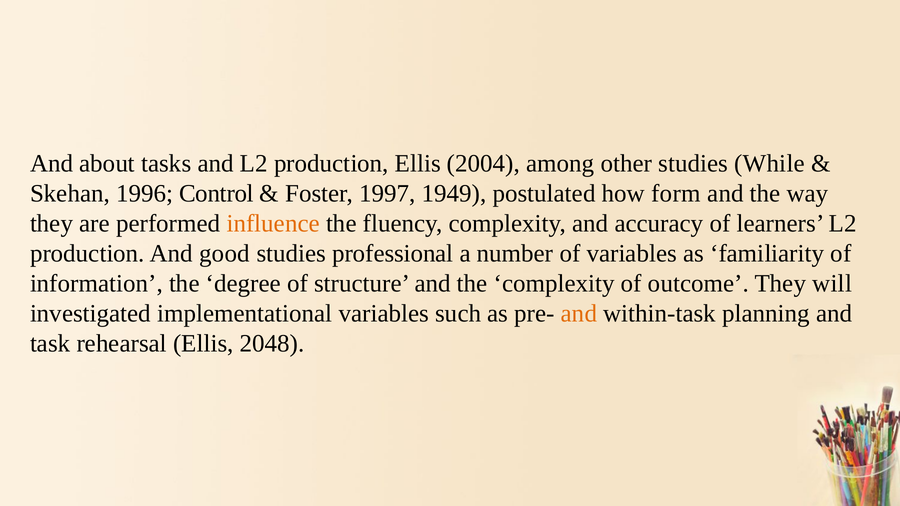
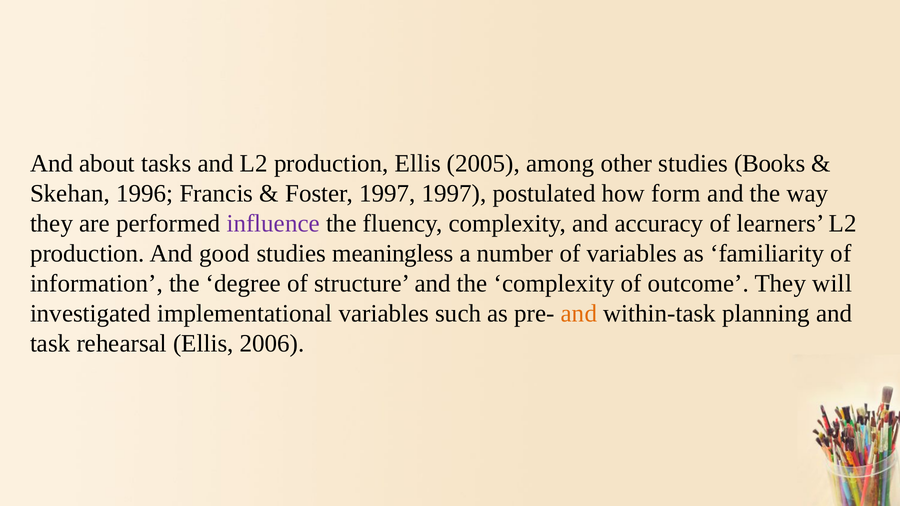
2004: 2004 -> 2005
While: While -> Books
Control: Control -> Francis
1997 1949: 1949 -> 1997
influence colour: orange -> purple
professional: professional -> meaningless
2048: 2048 -> 2006
